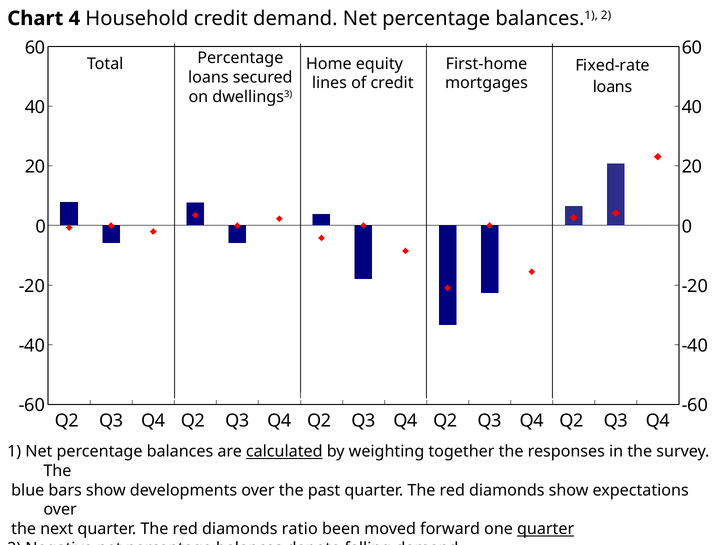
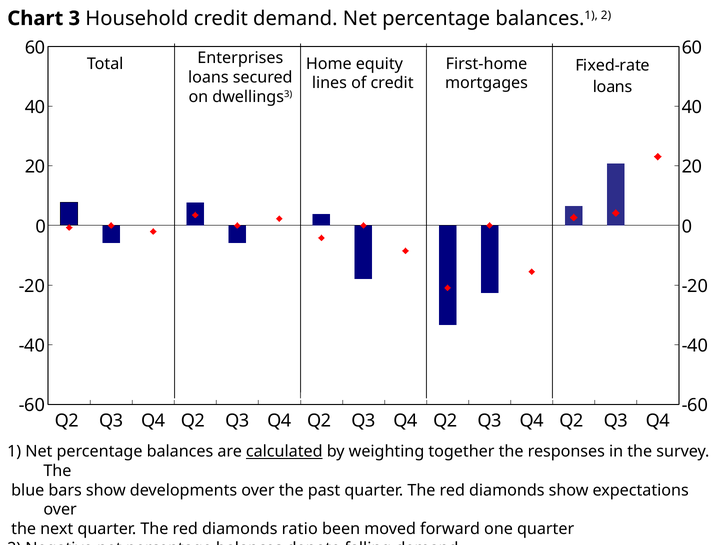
4: 4 -> 3
Percentage at (240, 58): Percentage -> Enterprises
quarter at (546, 529) underline: present -> none
